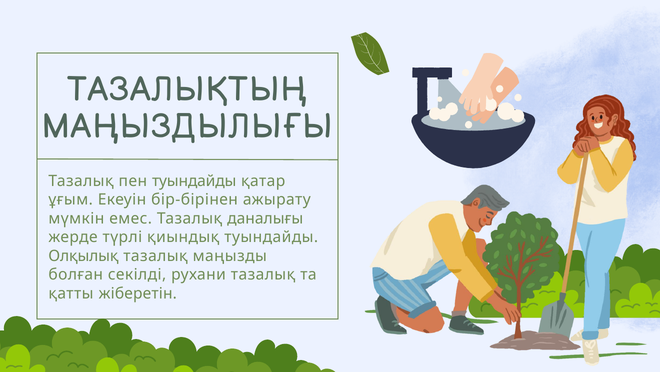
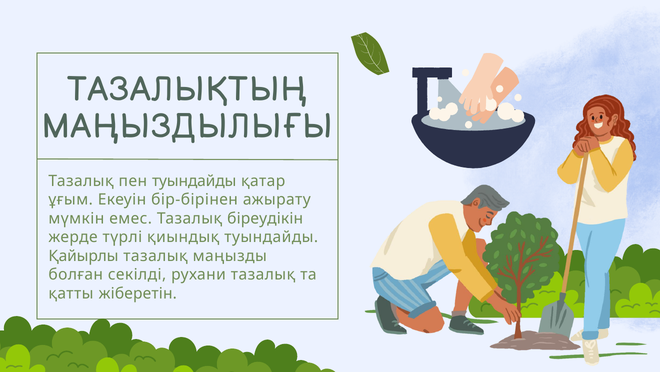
даналығы: даналығы -> біреудікін
Олқылық: Олқылық -> Қайырлы
